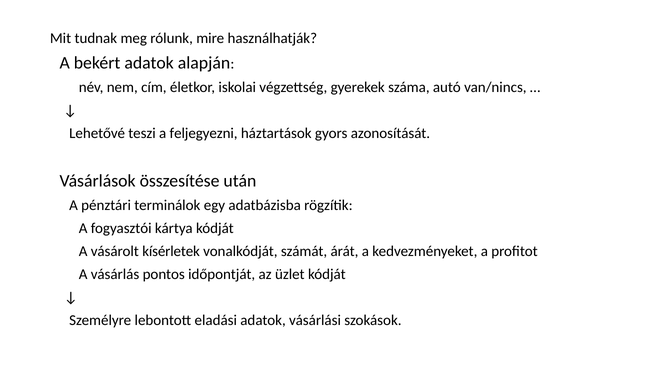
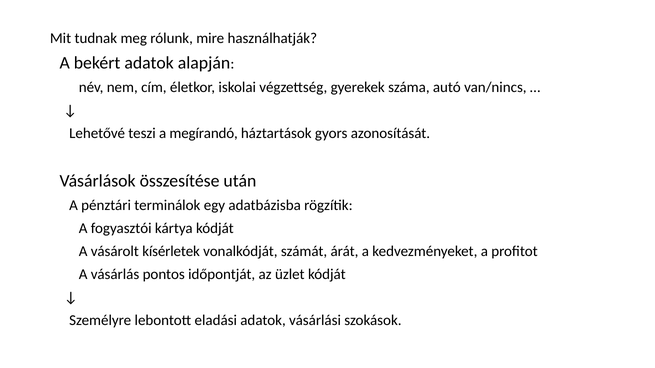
feljegyezni: feljegyezni -> megírandó
